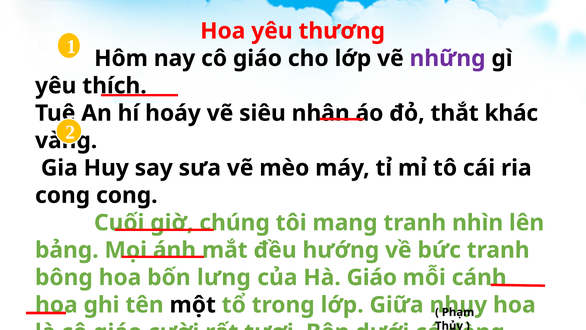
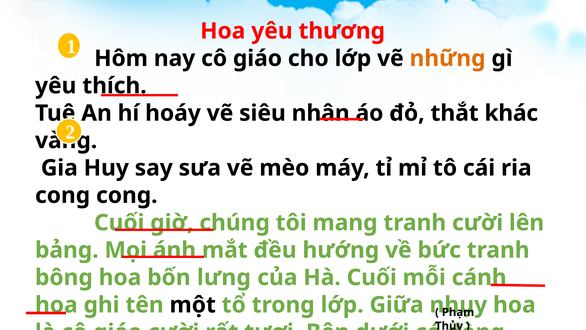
những colour: purple -> orange
tranh nhìn: nhìn -> cười
Hà Giáo: Giáo -> Cuối
